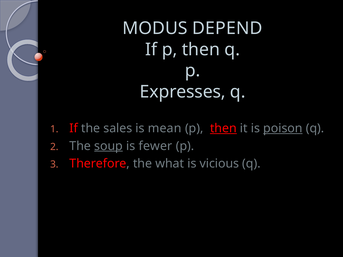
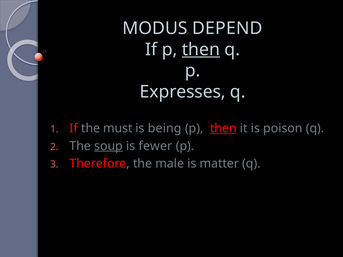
then at (201, 50) underline: none -> present
sales: sales -> must
mean: mean -> being
poison underline: present -> none
what: what -> male
vicious: vicious -> matter
